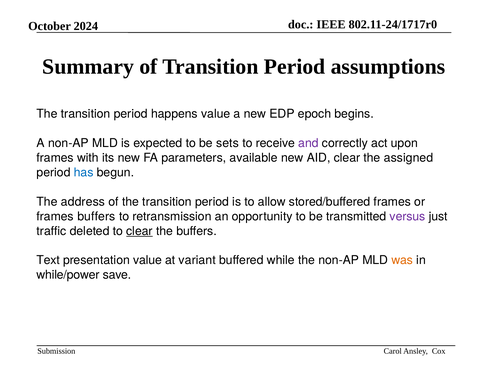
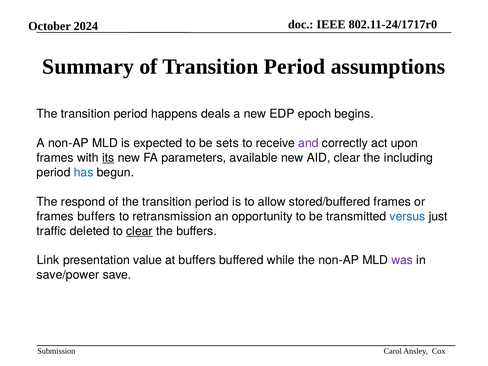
happens value: value -> deals
its underline: none -> present
assigned: assigned -> including
address: address -> respond
versus colour: purple -> blue
Text: Text -> Link
at variant: variant -> buffers
was colour: orange -> purple
while/power: while/power -> save/power
